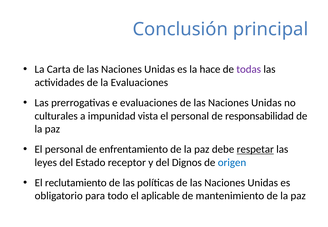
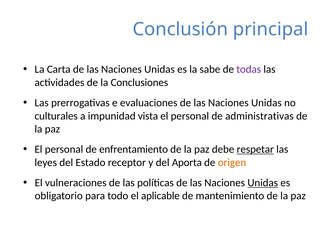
hace: hace -> sabe
la Evaluaciones: Evaluaciones -> Conclusiones
responsabilidad: responsabilidad -> administrativas
Dignos: Dignos -> Aporta
origen colour: blue -> orange
reclutamiento: reclutamiento -> vulneraciones
Unidas at (263, 183) underline: none -> present
